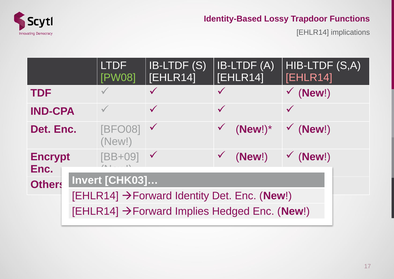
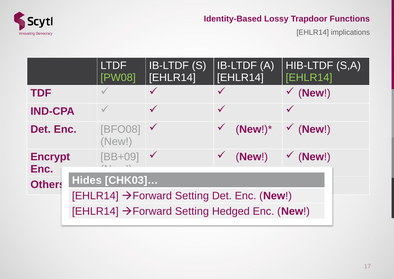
EHLR14 at (309, 78) colour: pink -> light green
Invert: Invert -> Hides
Identity at (192, 196): Identity -> Setting
Implies at (192, 211): Implies -> Setting
